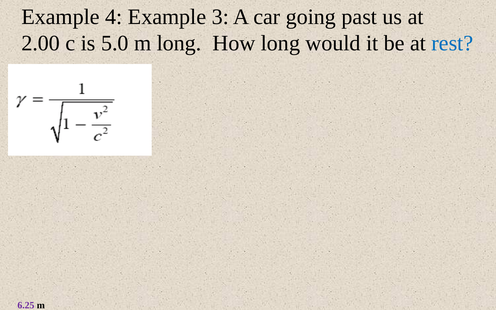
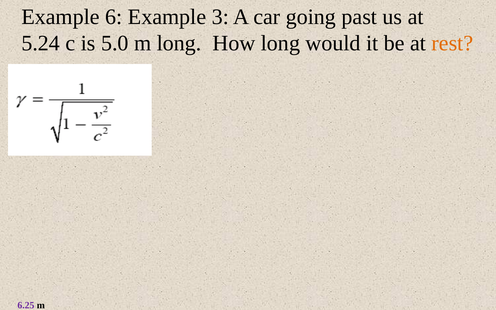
4: 4 -> 6
2.00: 2.00 -> 5.24
rest colour: blue -> orange
